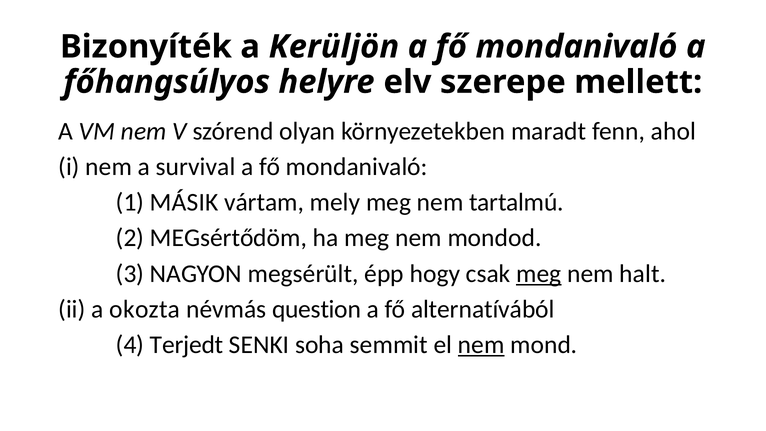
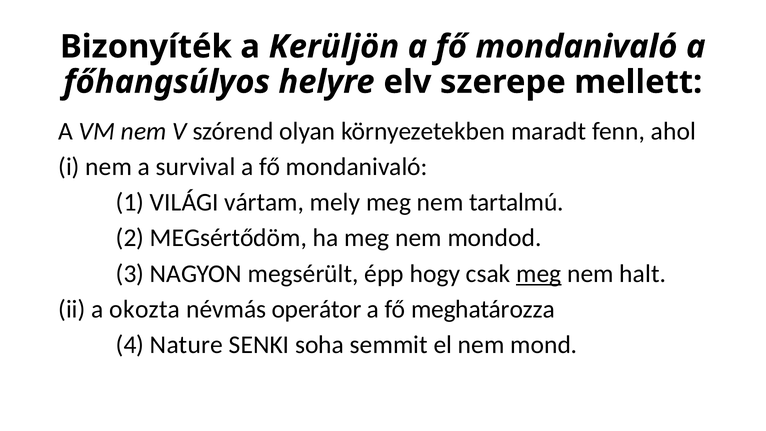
MÁSIK: MÁSIK -> VILÁGI
question: question -> operátor
alternatívából: alternatívából -> meghatározza
Terjedt: Terjedt -> Nature
nem at (481, 345) underline: present -> none
